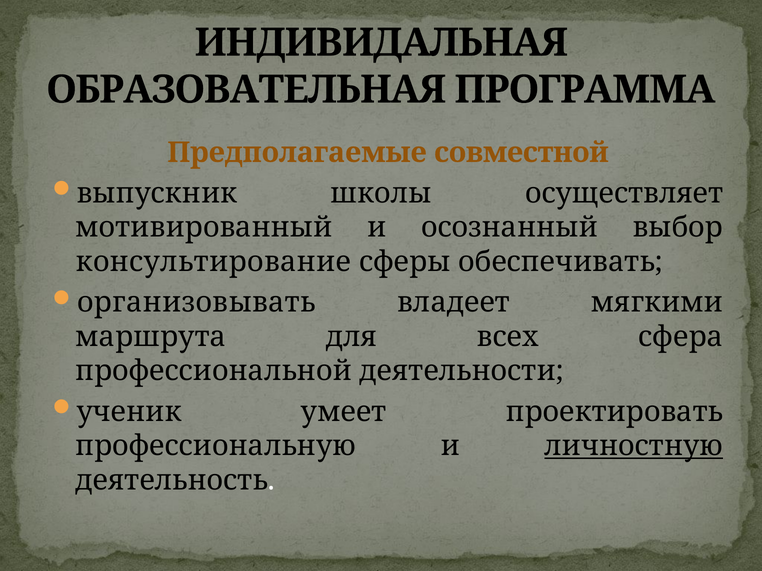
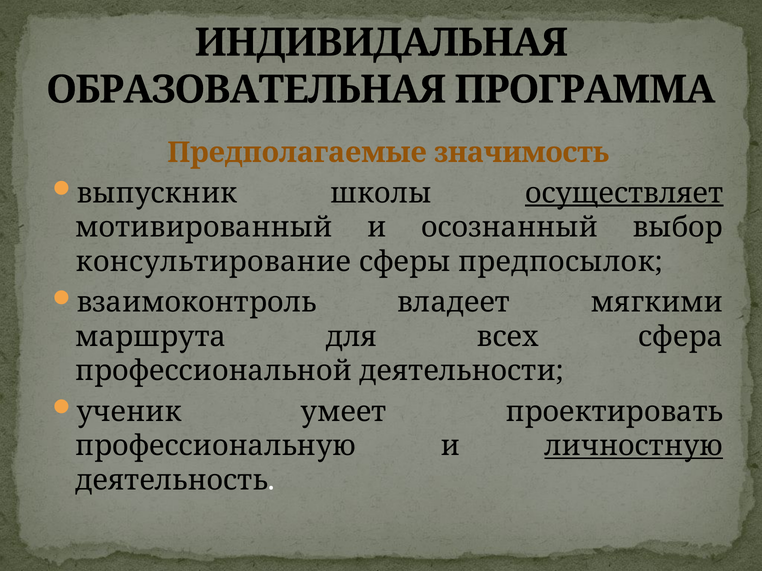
совместной: совместной -> значимость
осуществляет underline: none -> present
обеспечивать: обеспечивать -> предпосылок
организовывать: организовывать -> взаимоконтроль
